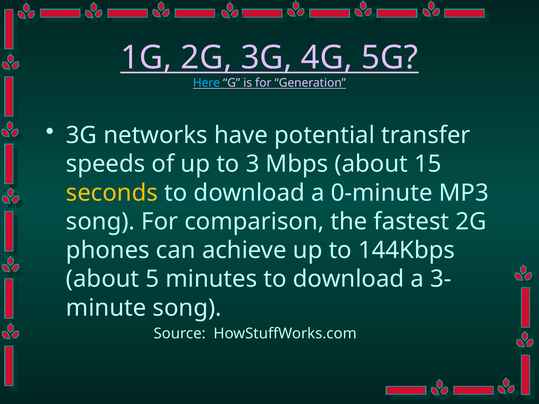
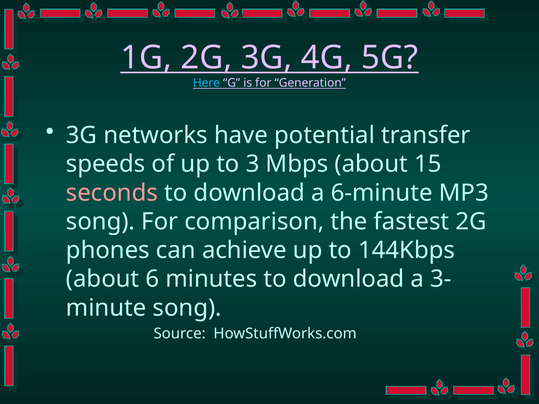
seconds colour: yellow -> pink
0-minute: 0-minute -> 6-minute
5: 5 -> 6
